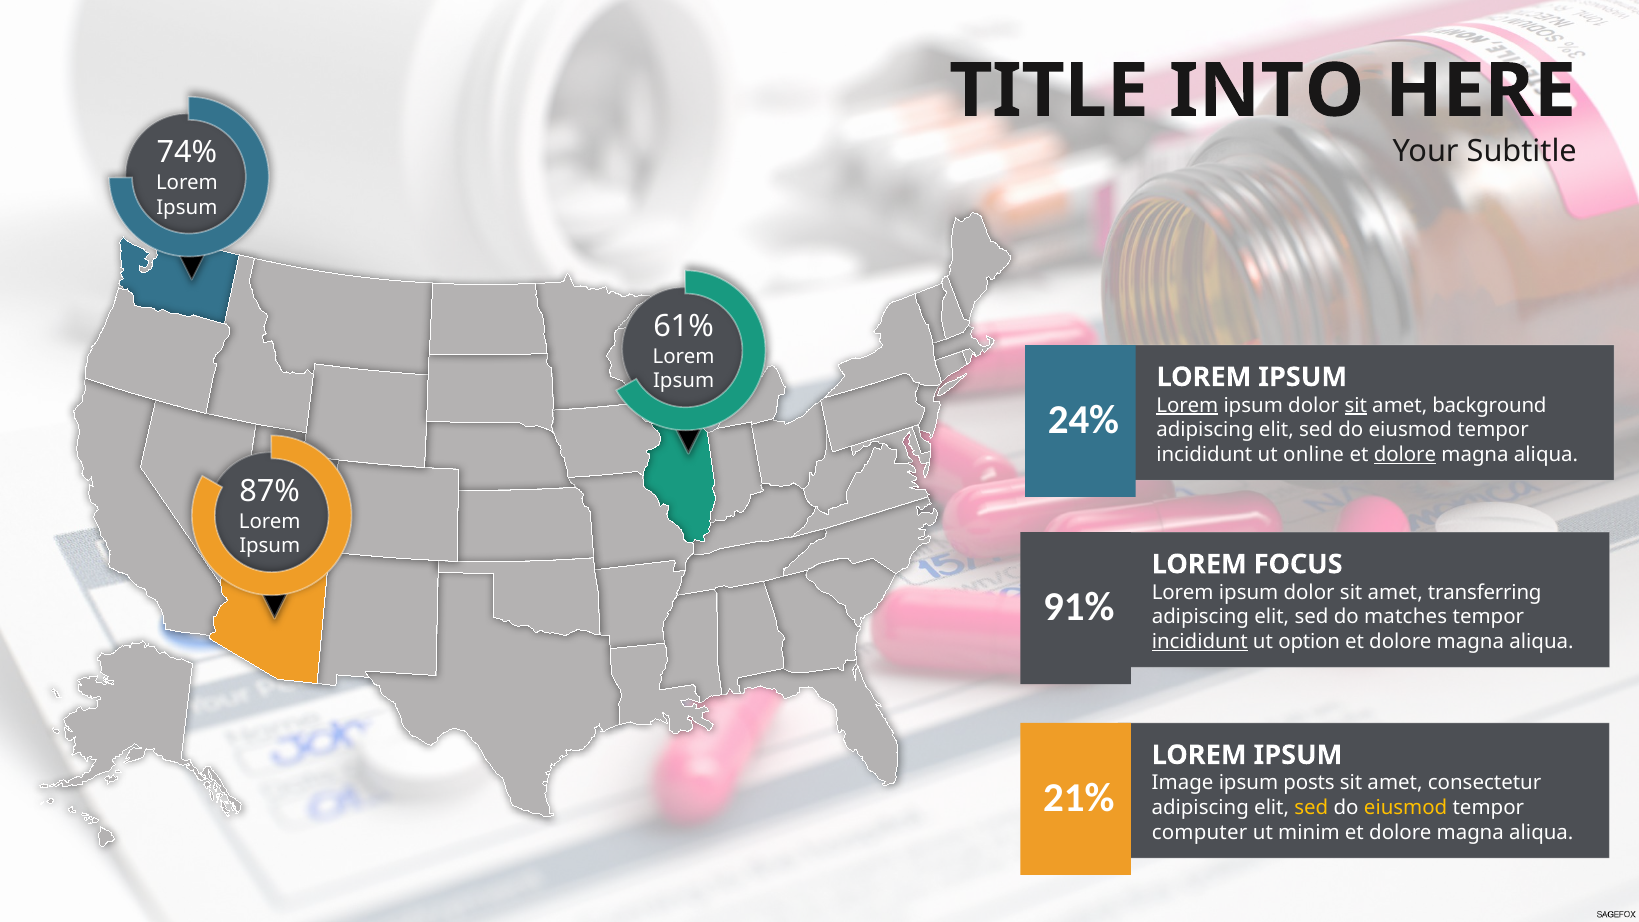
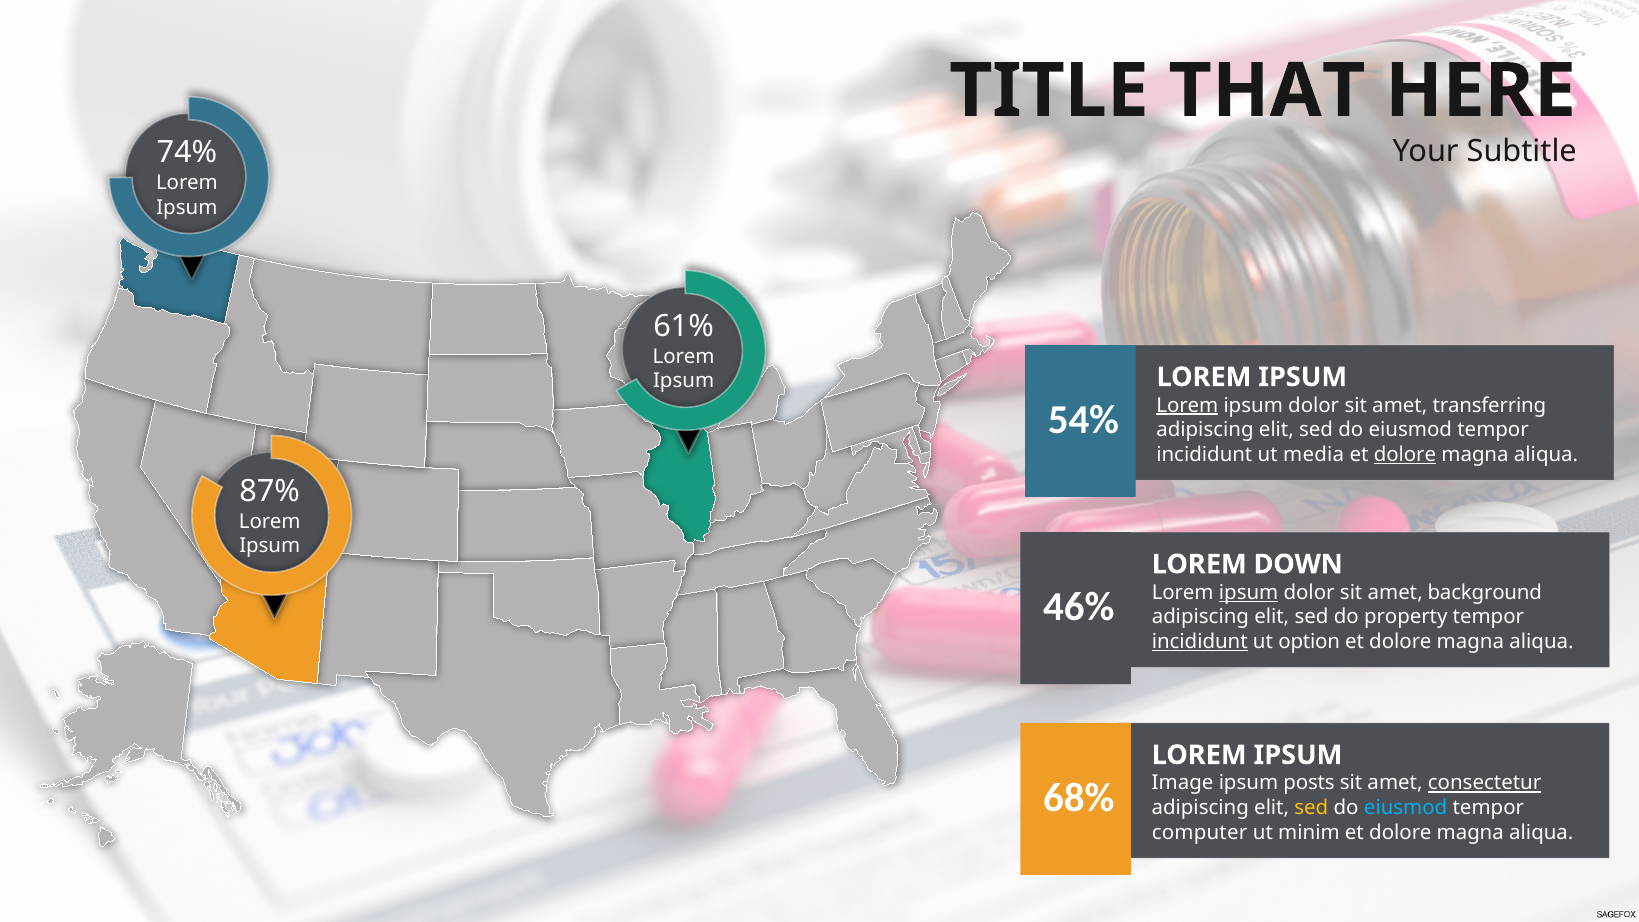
INTO: INTO -> THAT
sit at (1356, 405) underline: present -> none
background: background -> transferring
24%: 24% -> 54%
online: online -> media
FOCUS: FOCUS -> DOWN
ipsum at (1249, 592) underline: none -> present
transferring: transferring -> background
91%: 91% -> 46%
matches: matches -> property
consectetur underline: none -> present
21%: 21% -> 68%
eiusmod at (1406, 808) colour: yellow -> light blue
